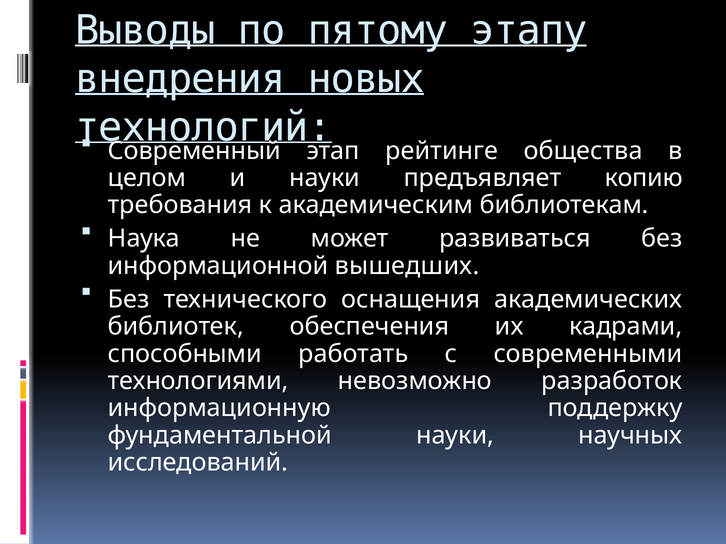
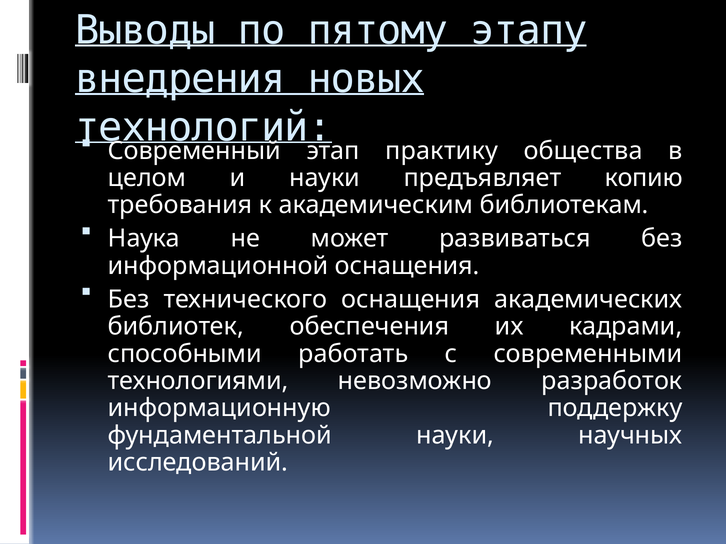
рейтинге: рейтинге -> практику
информационной вышедших: вышедших -> оснащения
